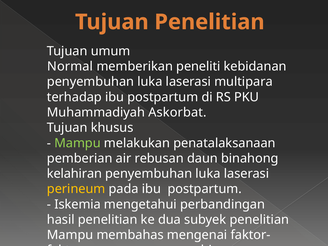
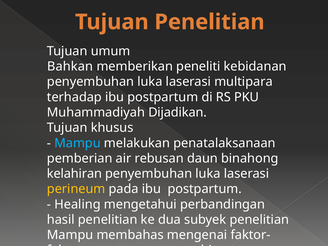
Normal: Normal -> Bahkan
Askorbat: Askorbat -> Dijadikan
Mampu at (78, 143) colour: light green -> light blue
Iskemia: Iskemia -> Healing
